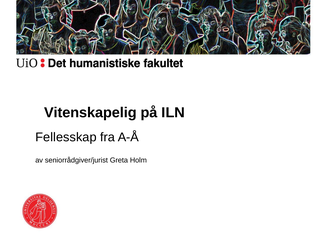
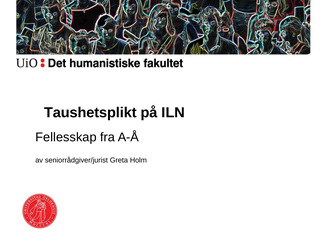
Vitenskapelig: Vitenskapelig -> Taushetsplikt
